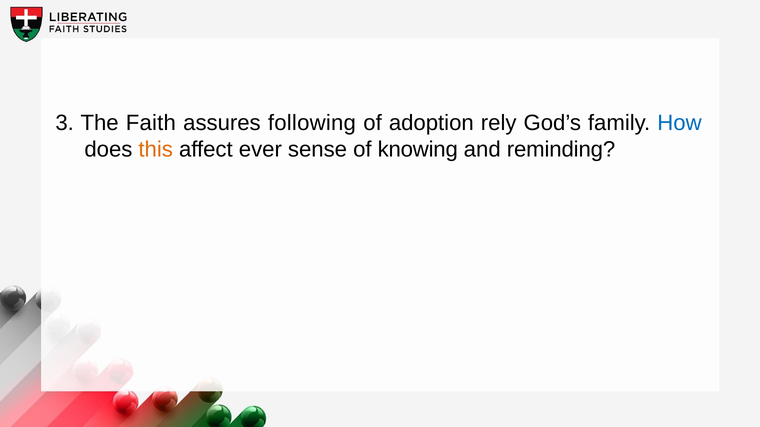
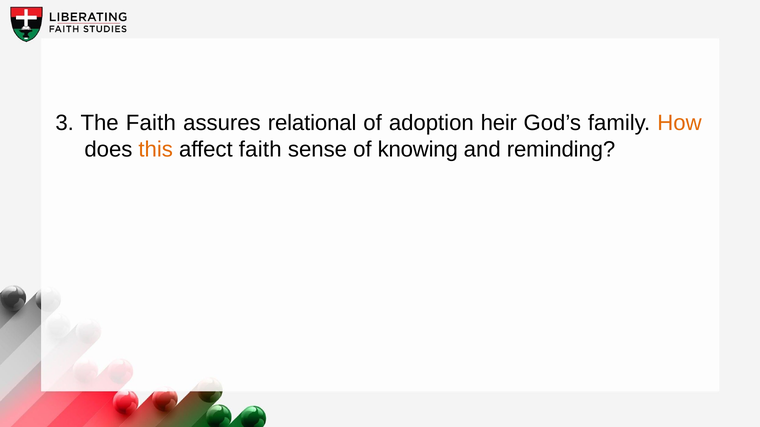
following: following -> relational
rely: rely -> heir
How colour: blue -> orange
affect ever: ever -> faith
